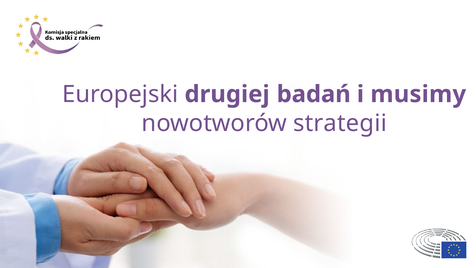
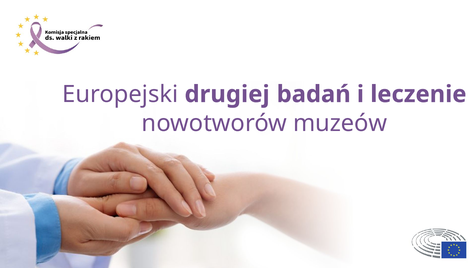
musimy: musimy -> leczenie
strategii: strategii -> muzeów
